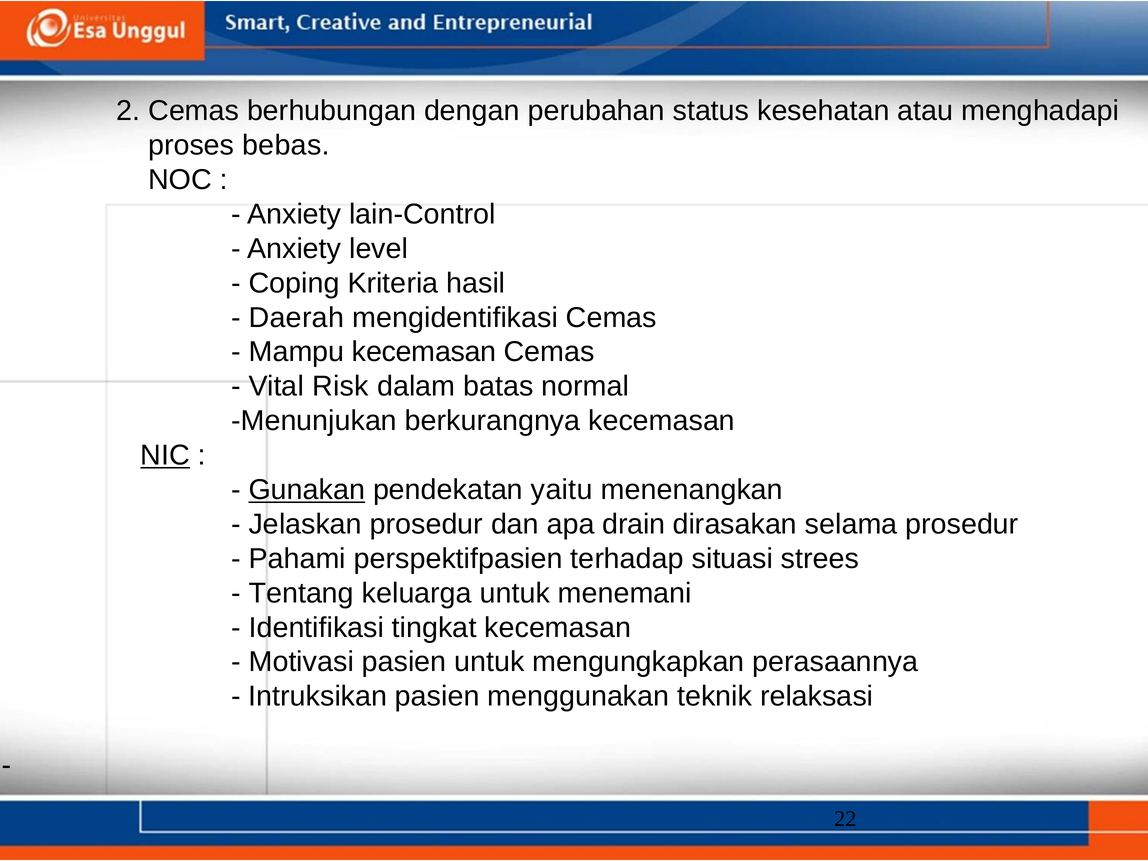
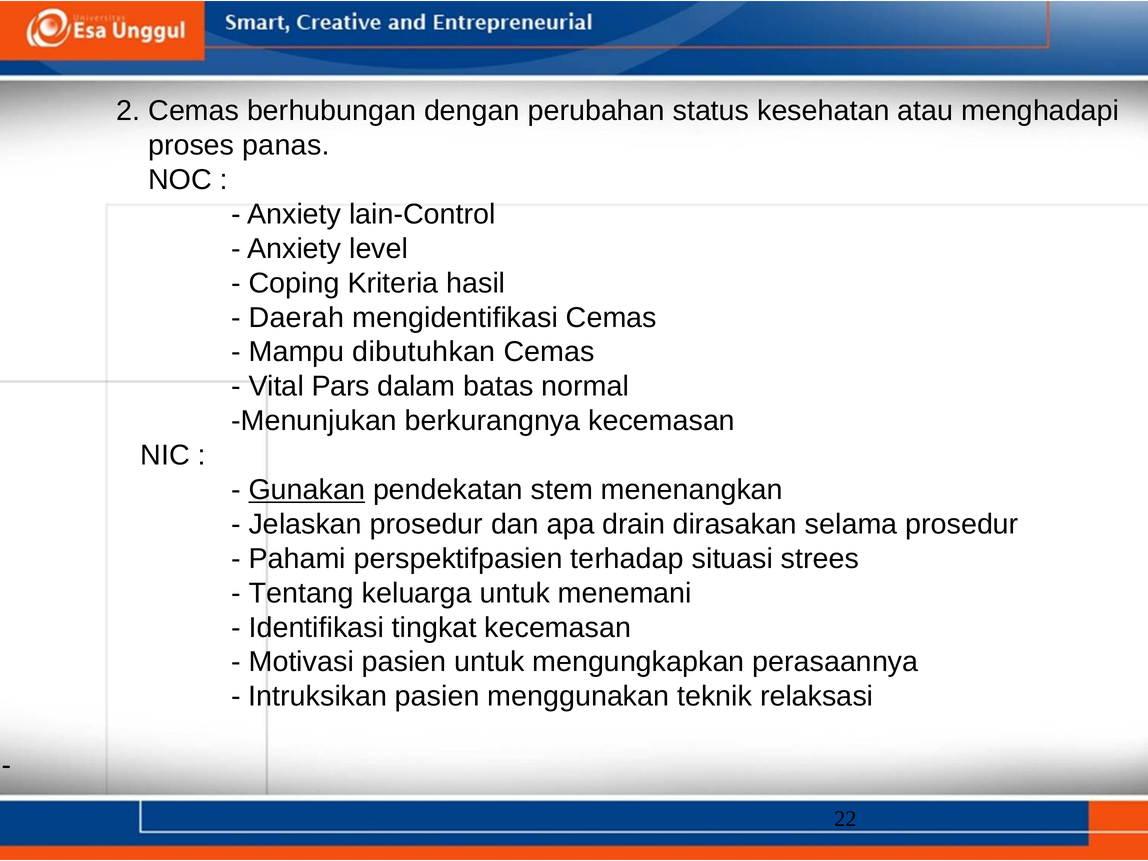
bebas: bebas -> panas
Mampu kecemasan: kecemasan -> dibutuhkan
Risk: Risk -> Pars
NIC underline: present -> none
yaitu: yaitu -> stem
